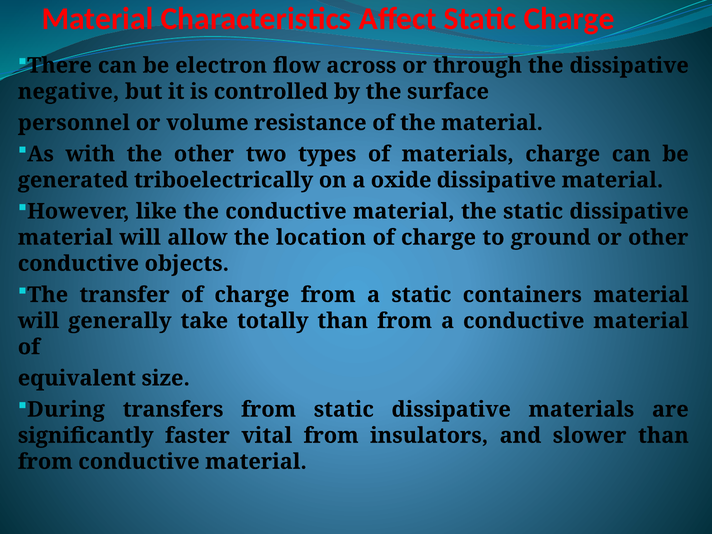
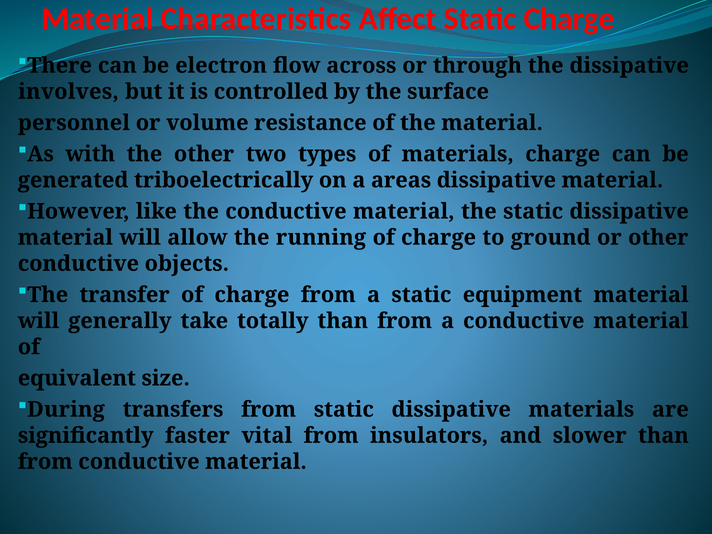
negative: negative -> involves
oxide: oxide -> areas
location: location -> running
containers: containers -> equipment
